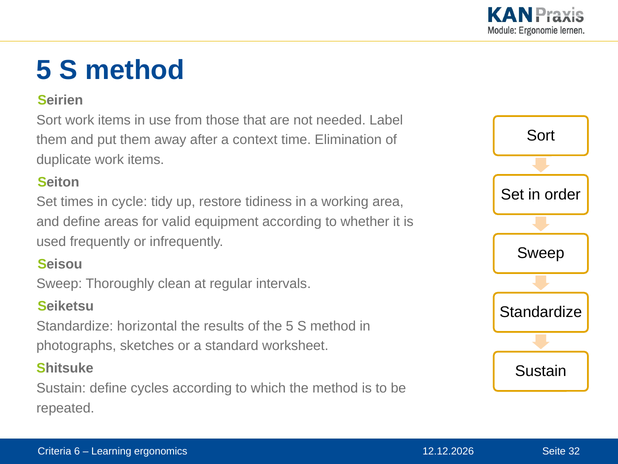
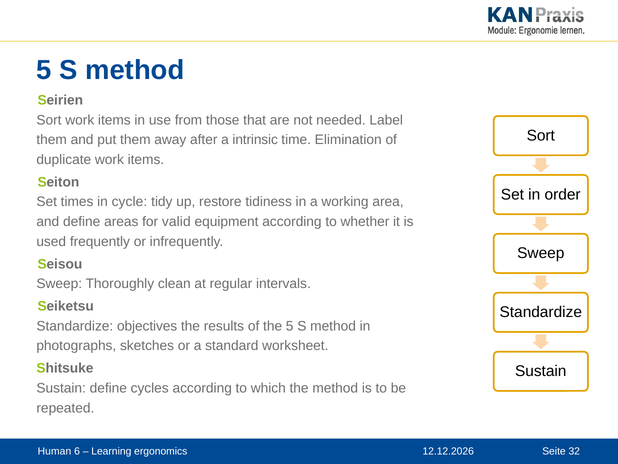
context: context -> intrinsic
horizontal: horizontal -> objectives
Criteria: Criteria -> Human
